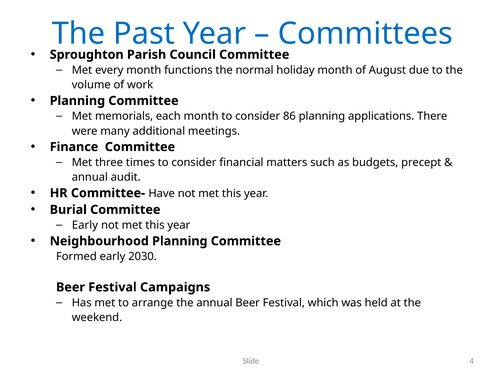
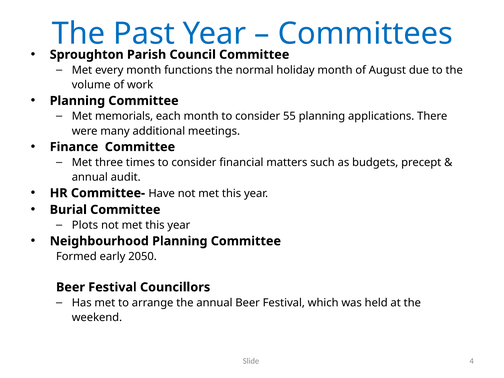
86: 86 -> 55
Early at (85, 225): Early -> Plots
2030: 2030 -> 2050
Campaigns: Campaigns -> Councillors
